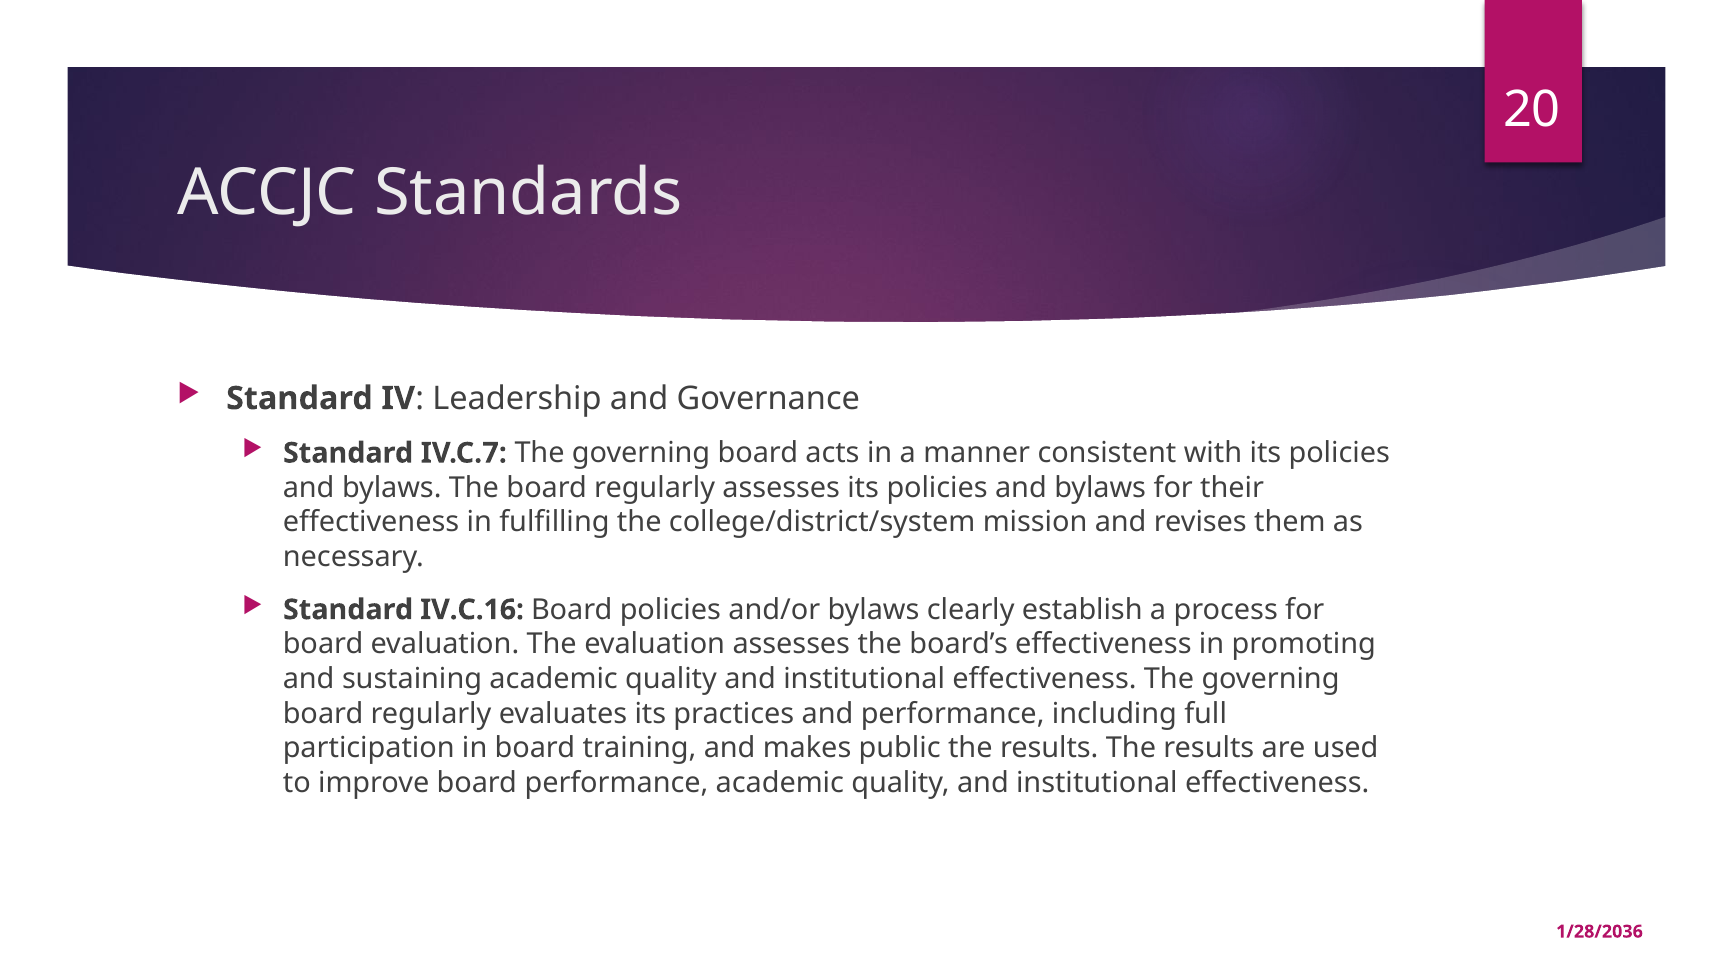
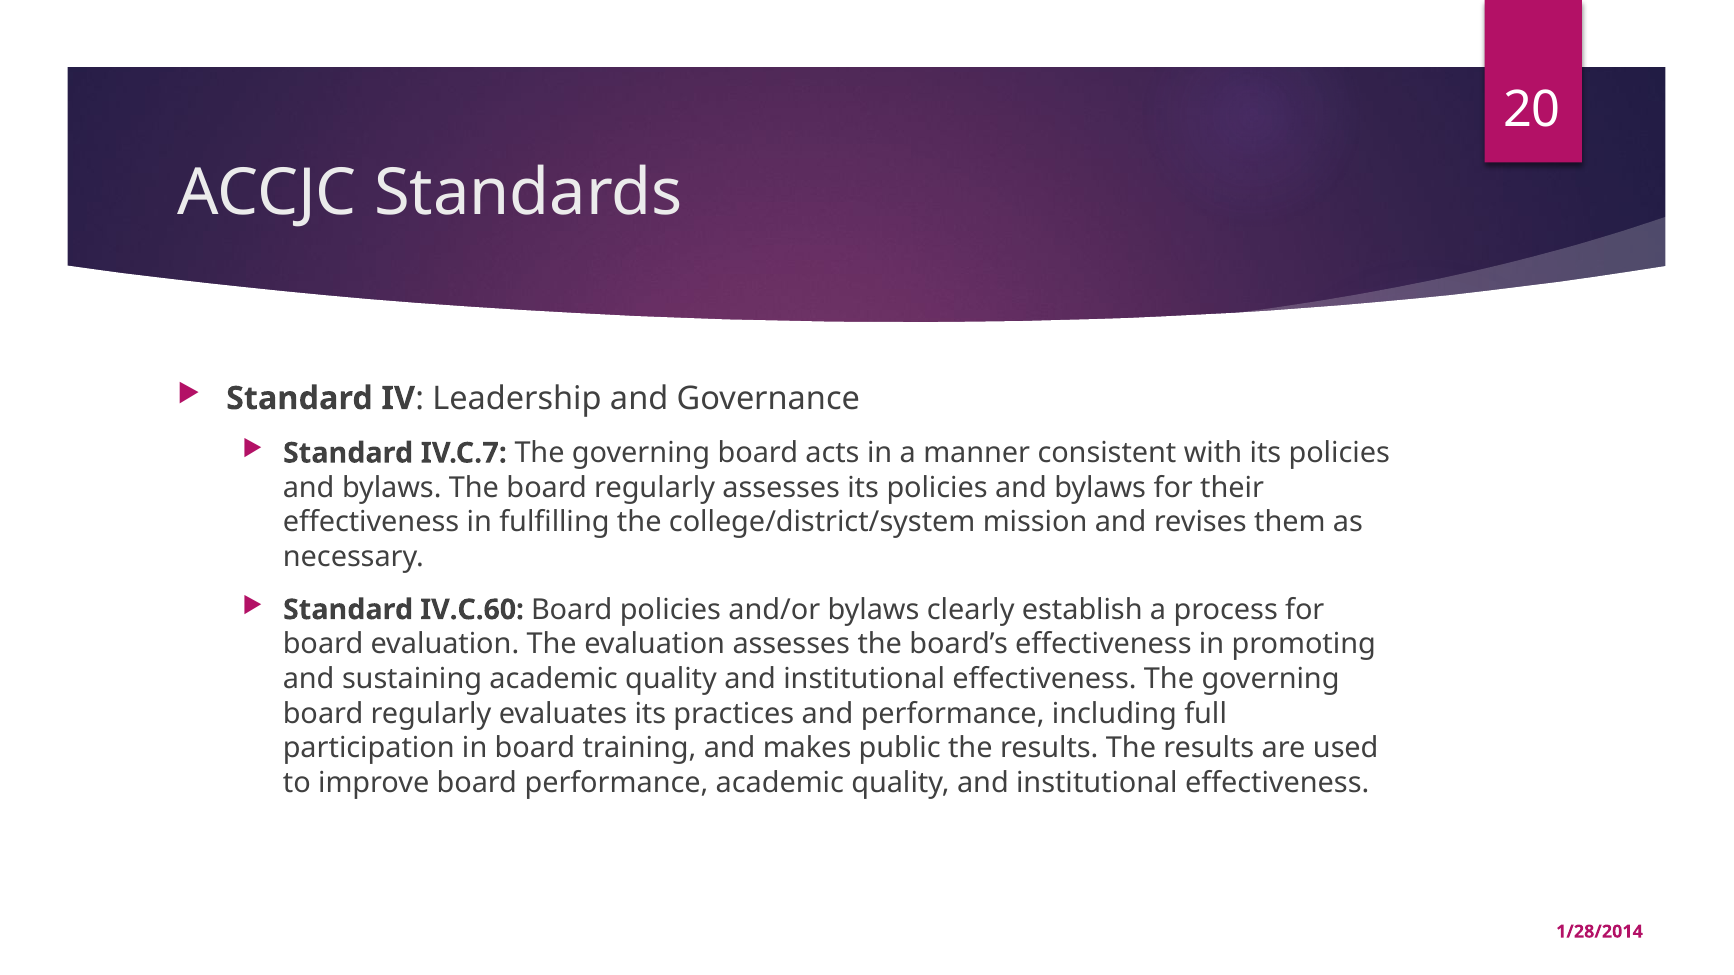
IV.C.16: IV.C.16 -> IV.C.60
1/28/2036: 1/28/2036 -> 1/28/2014
